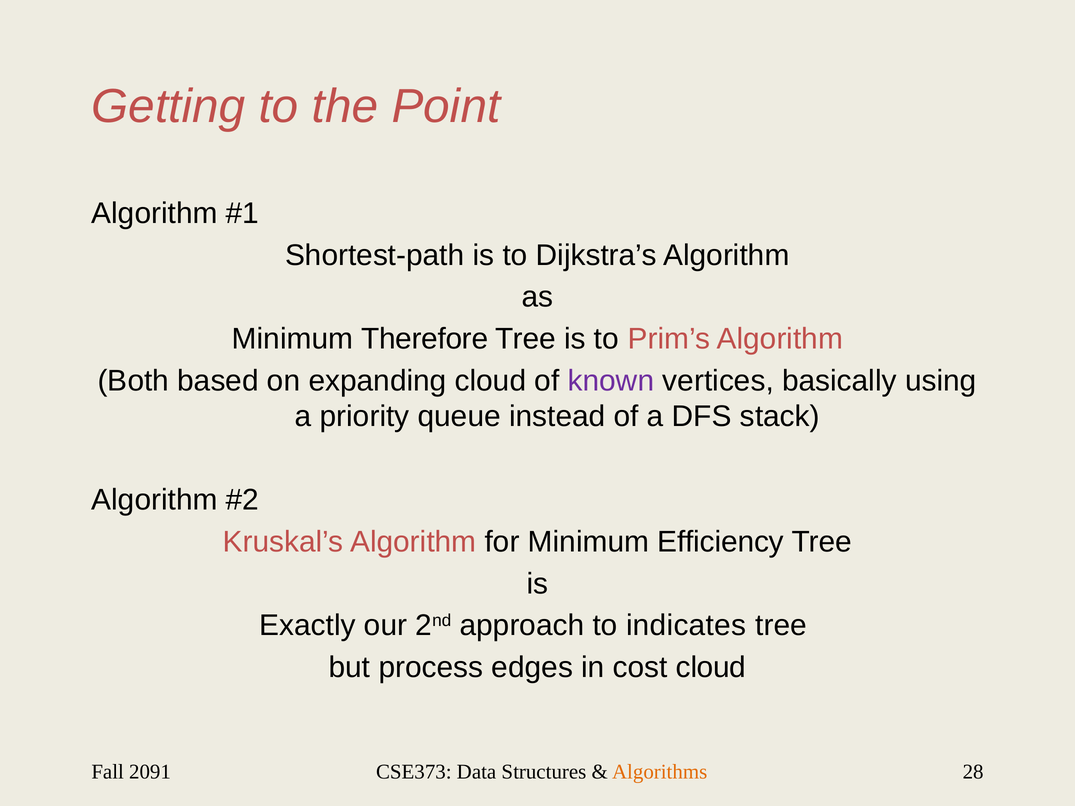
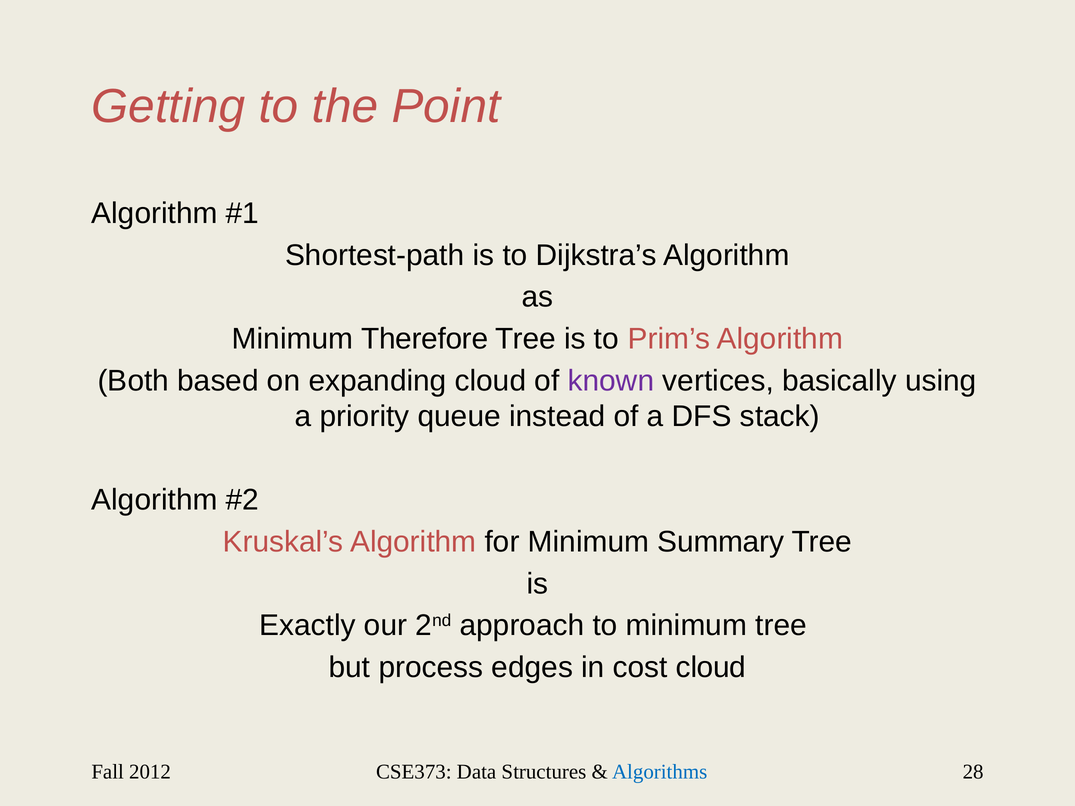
Efficiency: Efficiency -> Summary
to indicates: indicates -> minimum
2091: 2091 -> 2012
Algorithms colour: orange -> blue
